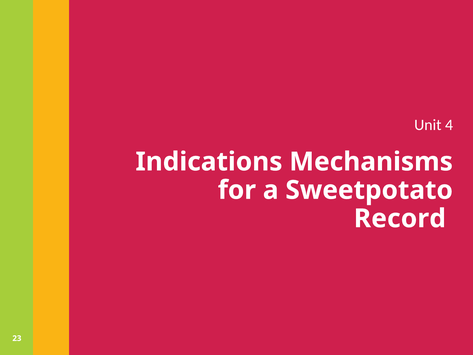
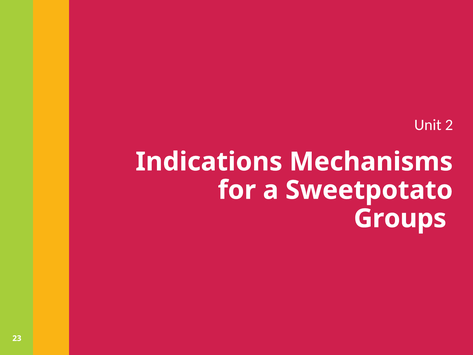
4: 4 -> 2
Record: Record -> Groups
